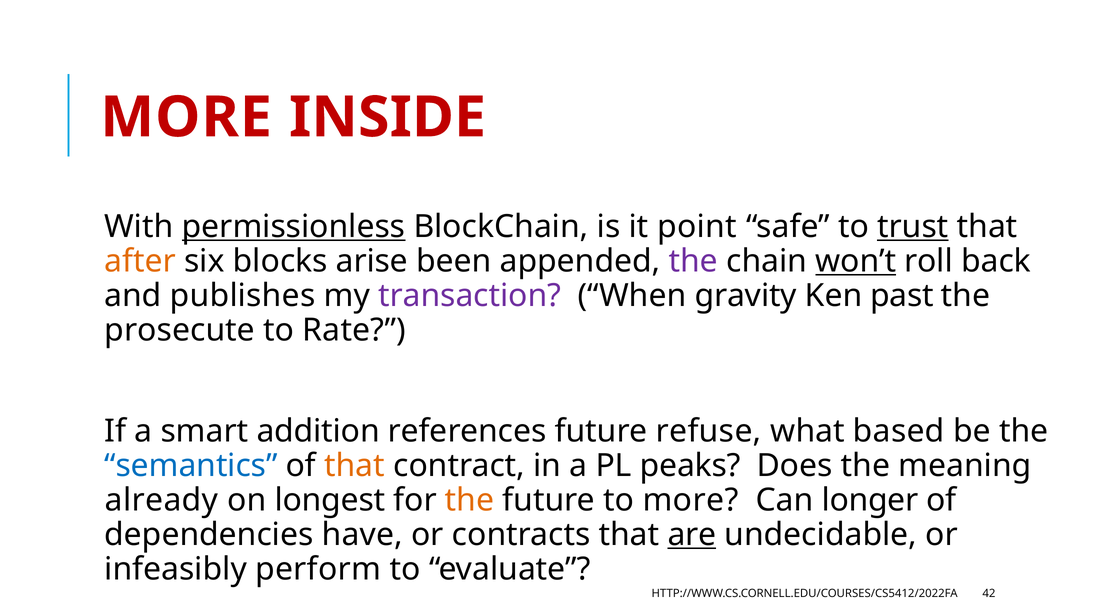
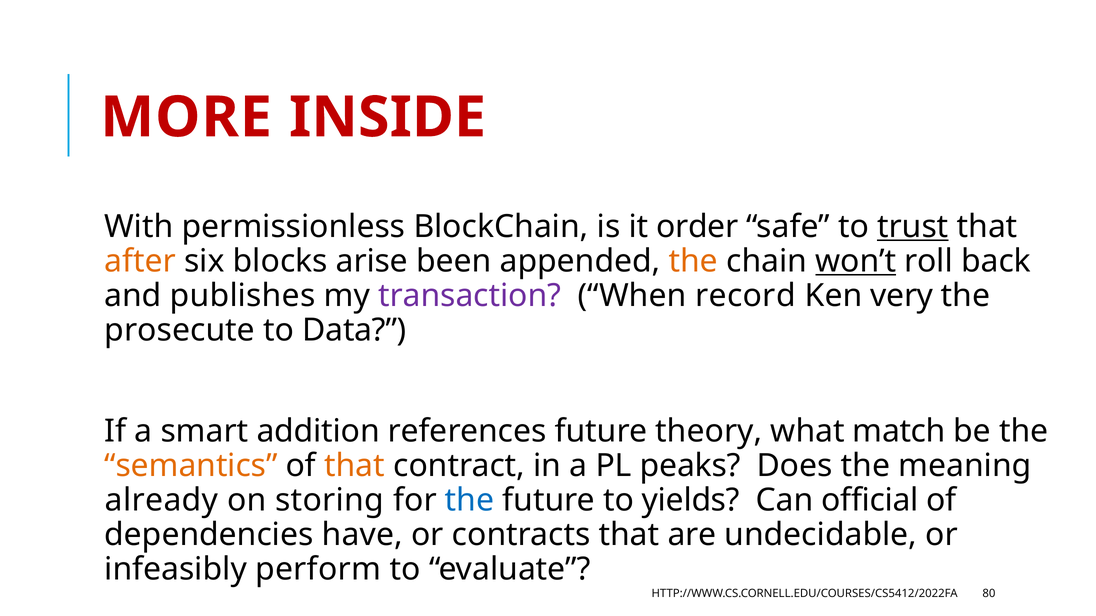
permissionless underline: present -> none
point: point -> order
the at (693, 261) colour: purple -> orange
gravity: gravity -> record
past: past -> very
Rate: Rate -> Data
refuse: refuse -> theory
based: based -> match
semantics colour: blue -> orange
longest: longest -> storing
the at (470, 500) colour: orange -> blue
to more: more -> yields
longer: longer -> official
are underline: present -> none
42: 42 -> 80
